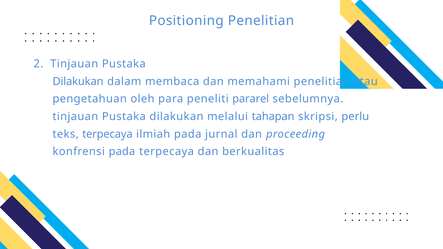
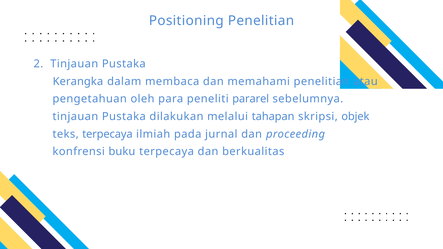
Dilakukan at (78, 82): Dilakukan -> Kerangka
perlu: perlu -> objek
konfrensi pada: pada -> buku
